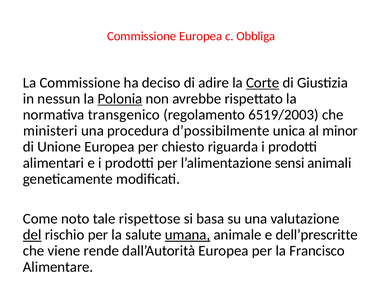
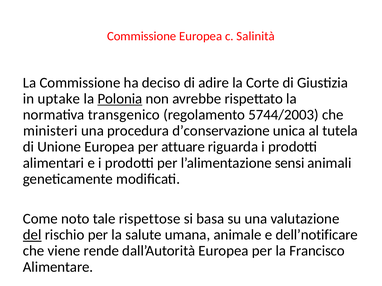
Obbliga: Obbliga -> Salinità
Corte underline: present -> none
nessun: nessun -> uptake
6519/2003: 6519/2003 -> 5744/2003
d’possibilmente: d’possibilmente -> d’conservazione
minor: minor -> tutela
chiesto: chiesto -> attuare
umana underline: present -> none
dell’prescritte: dell’prescritte -> dell’notificare
